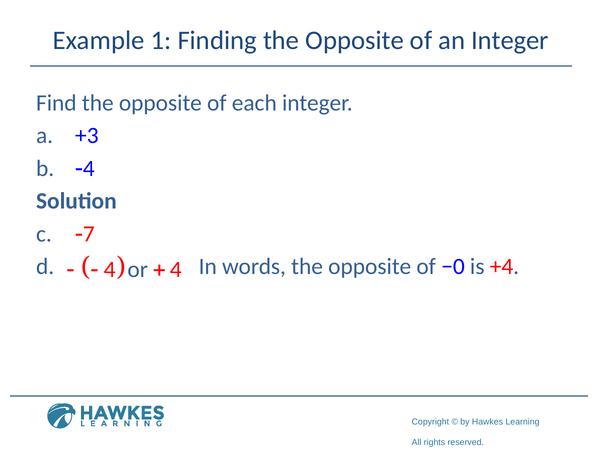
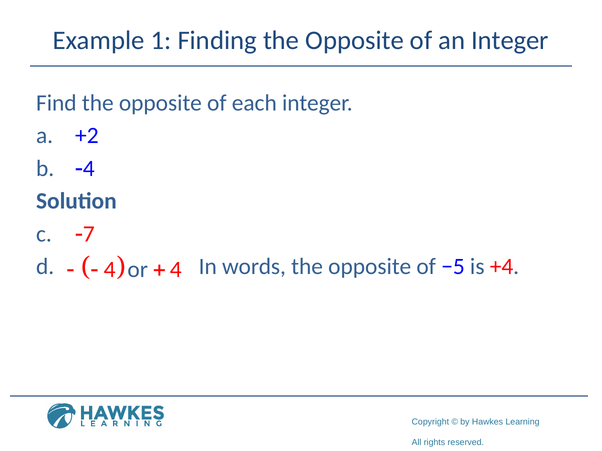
+3: +3 -> +2
−0: −0 -> −5
